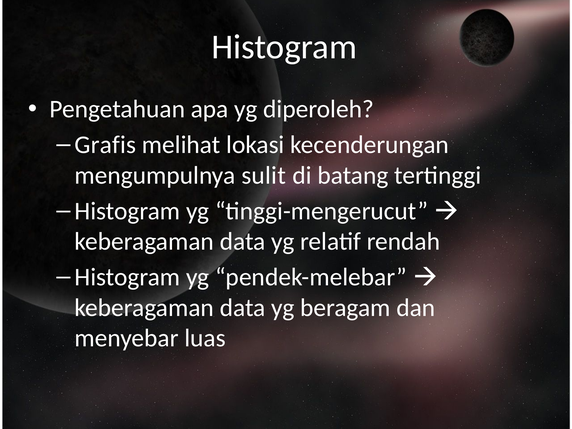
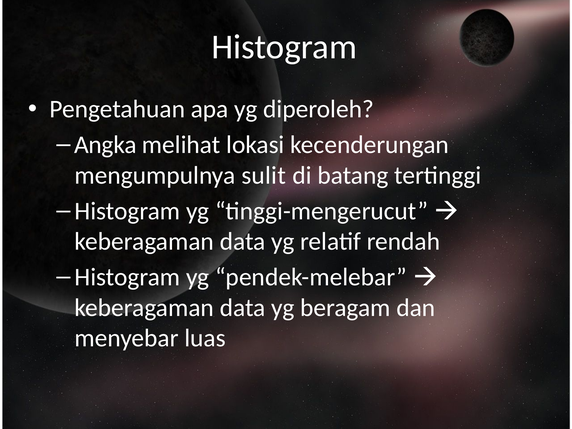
Grafis: Grafis -> Angka
